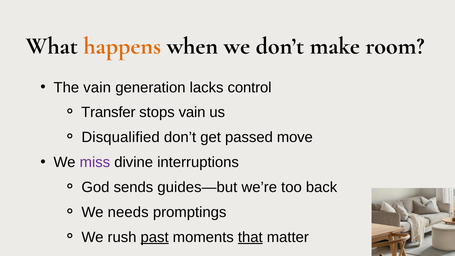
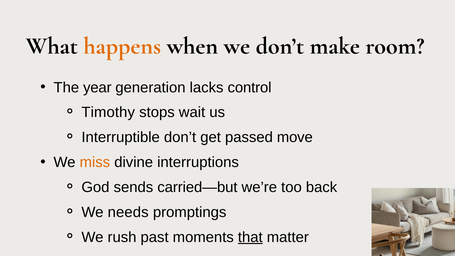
The vain: vain -> year
Transfer: Transfer -> Timothy
stops vain: vain -> wait
Disqualified: Disqualified -> Interruptible
miss colour: purple -> orange
guides—but: guides—but -> carried—but
past underline: present -> none
